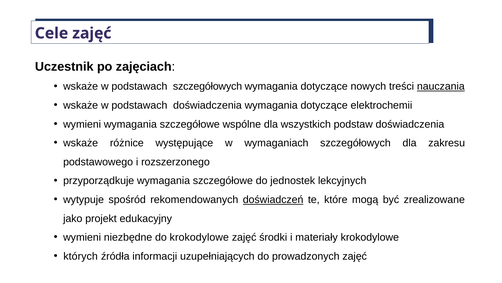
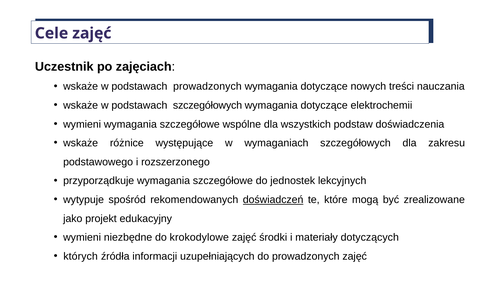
podstawach szczegółowych: szczegółowych -> prowadzonych
nauczania underline: present -> none
podstawach doświadczenia: doświadczenia -> szczegółowych
materiały krokodylowe: krokodylowe -> dotyczących
